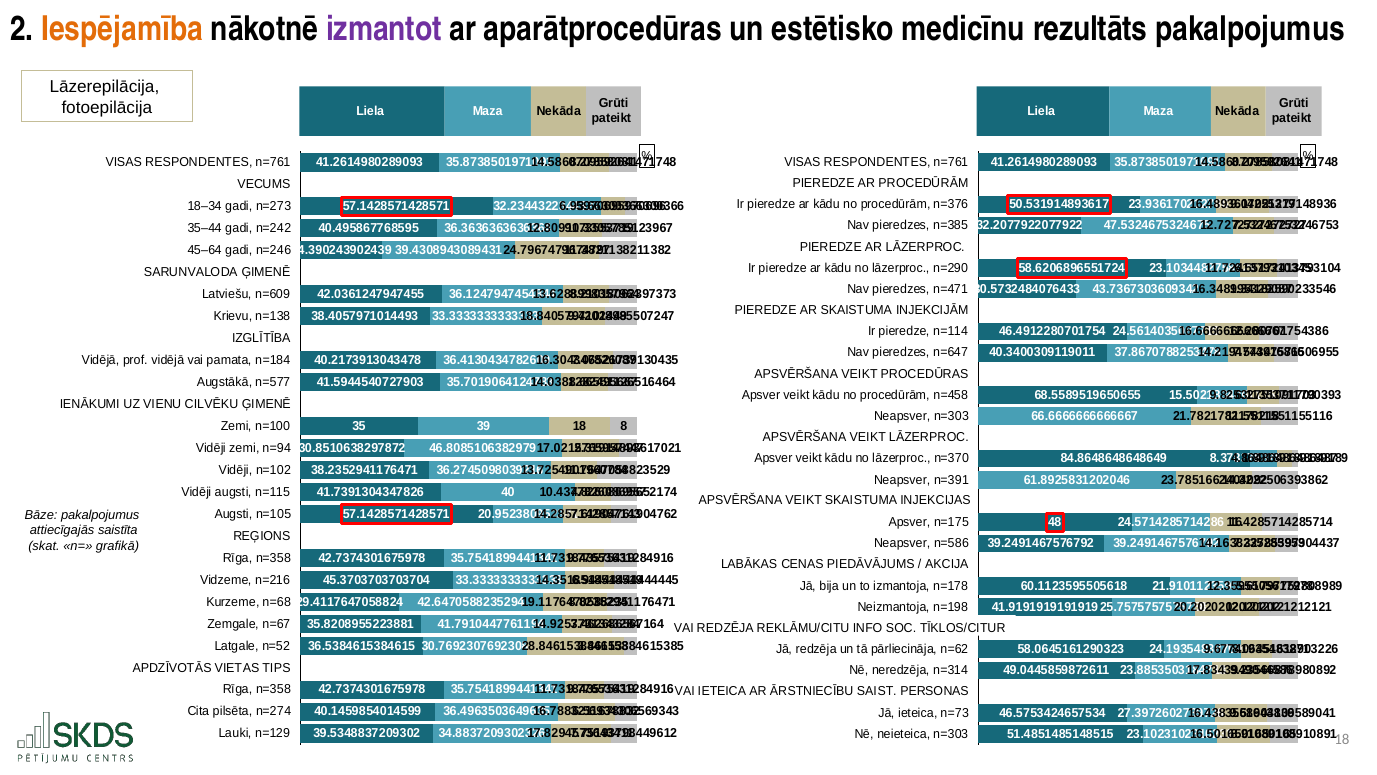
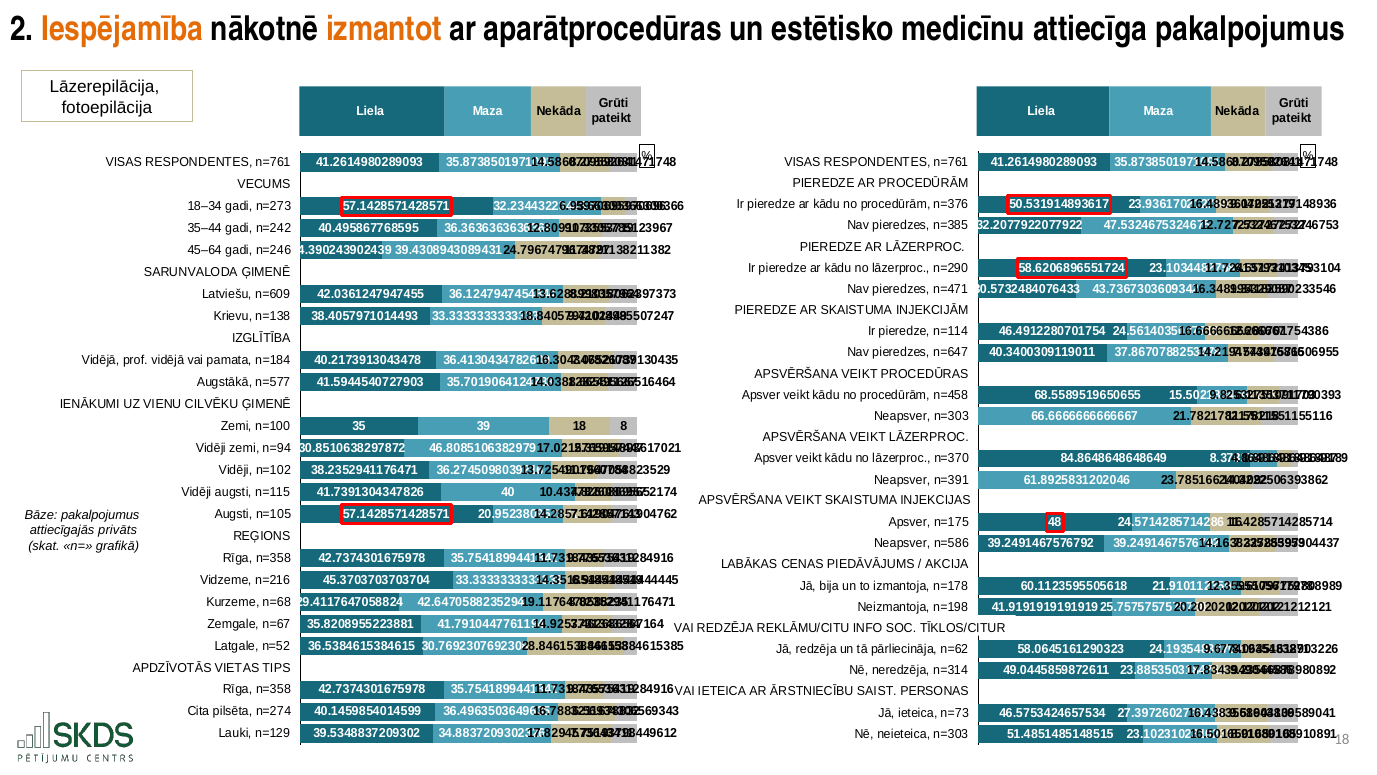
izmantot colour: purple -> orange
rezultāts: rezultāts -> attiecīga
saistīta: saistīta -> privāts
